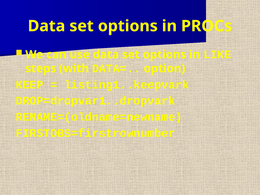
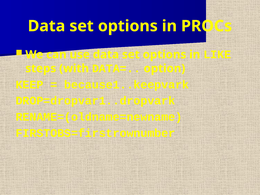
listing1..keepvark: listing1..keepvark -> because1..keepvark
